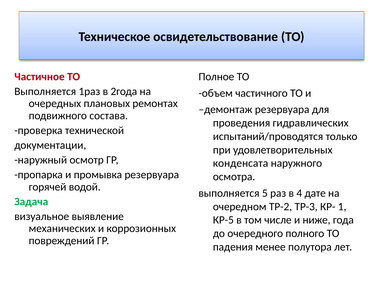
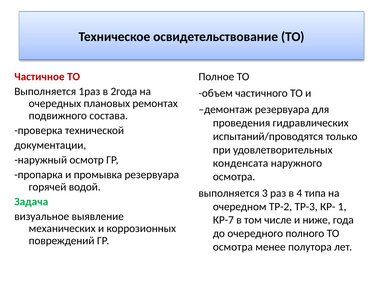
5: 5 -> 3
дате: дате -> типа
КР-5: КР-5 -> КР-7
падения at (233, 246): падения -> осмотра
